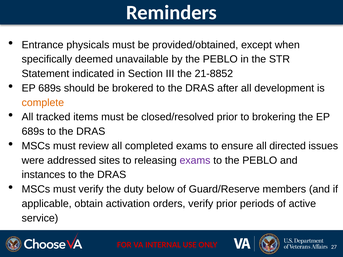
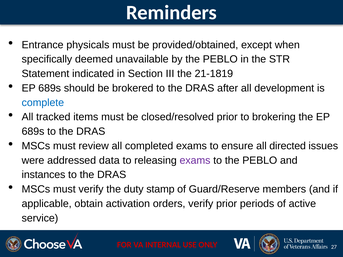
21-8852: 21-8852 -> 21-1819
complete colour: orange -> blue
sites: sites -> data
below: below -> stamp
